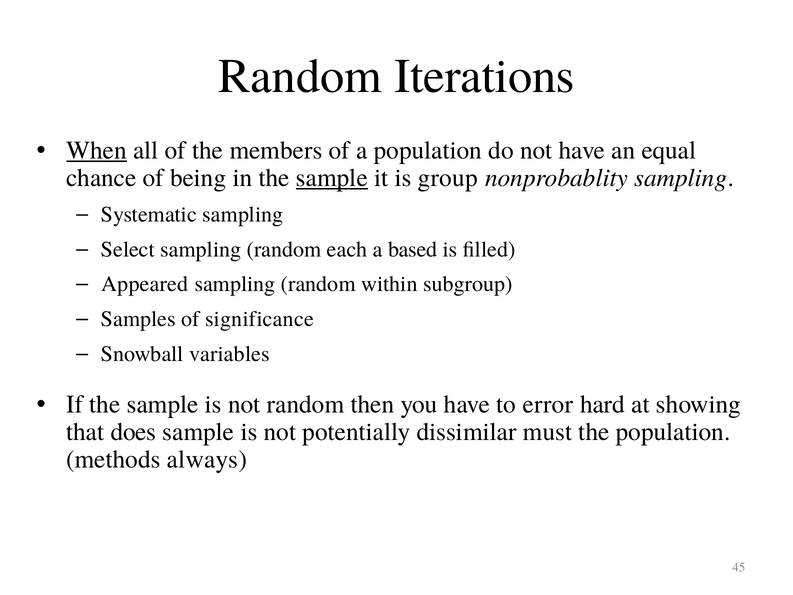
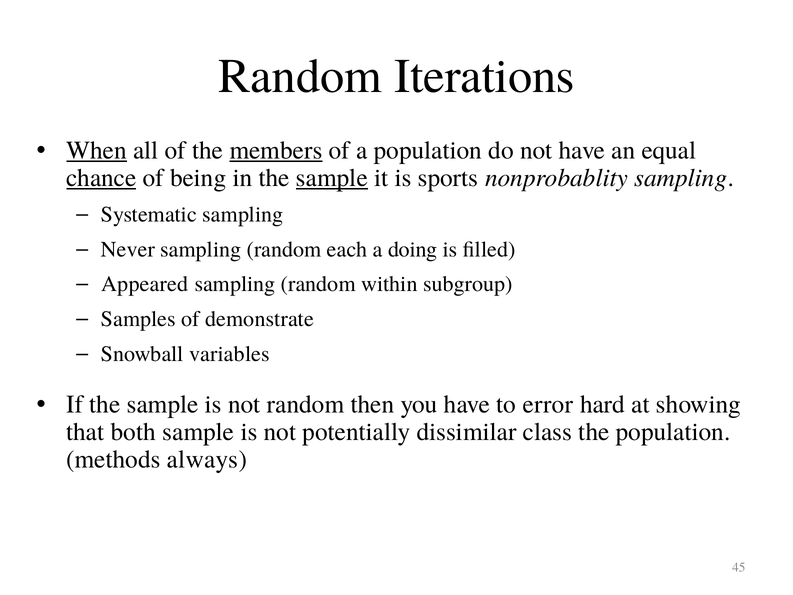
members underline: none -> present
chance underline: none -> present
group: group -> sports
Select: Select -> Never
based: based -> doing
significance: significance -> demonstrate
does: does -> both
must: must -> class
